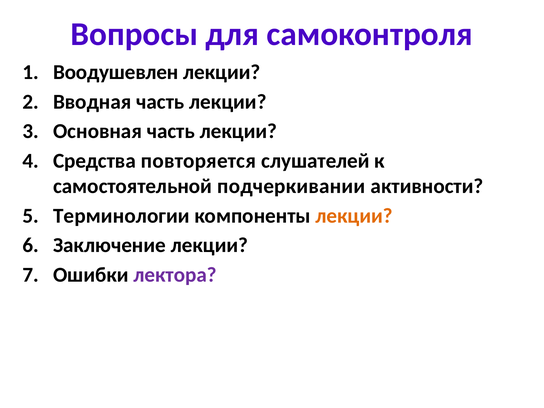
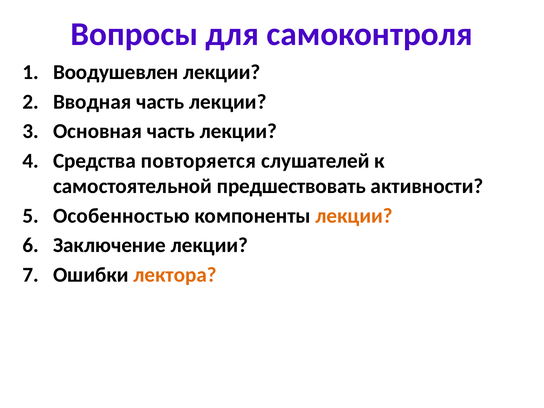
подчеркивании: подчеркивании -> предшествовать
Терминологии: Терминологии -> Особенностью
лектора colour: purple -> orange
